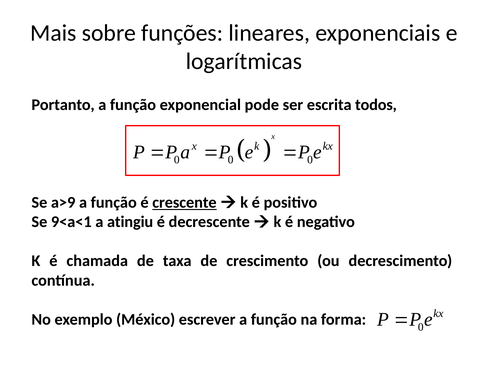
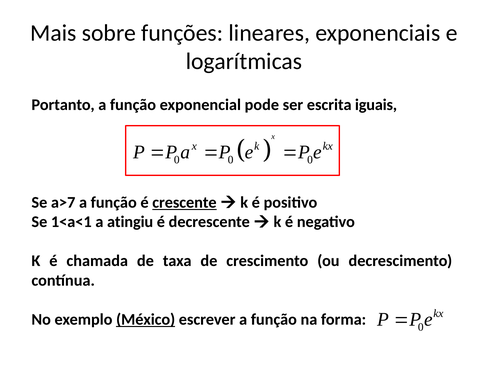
todos: todos -> iguais
a>9: a>9 -> a>7
9<a<1: 9<a<1 -> 1<a<1
México underline: none -> present
